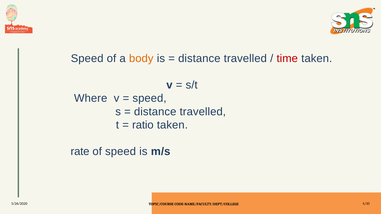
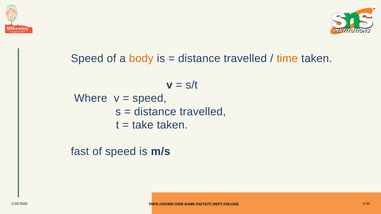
time colour: red -> orange
ratio: ratio -> take
rate: rate -> fast
